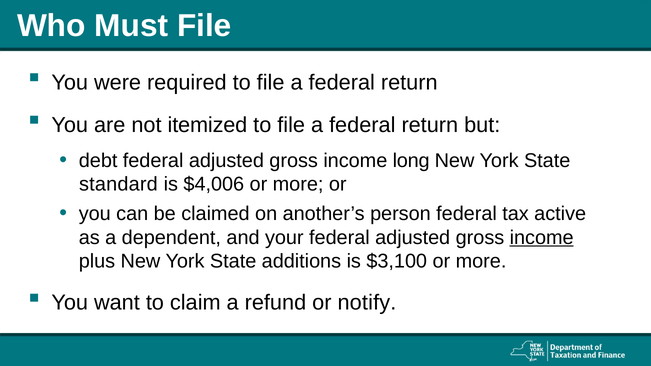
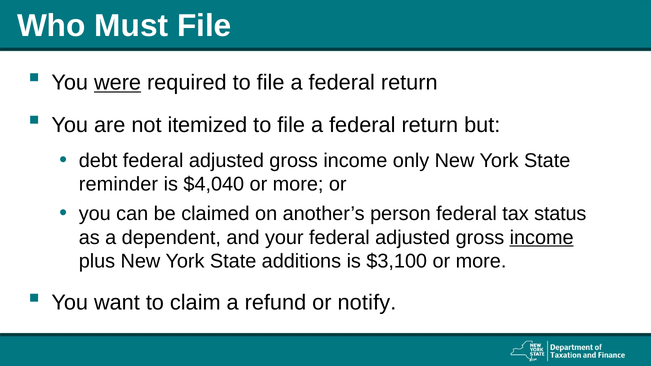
were underline: none -> present
long: long -> only
standard: standard -> reminder
$4,006: $4,006 -> $4,040
active: active -> status
